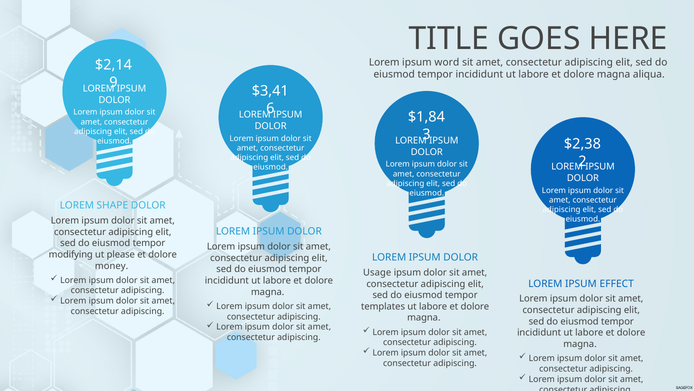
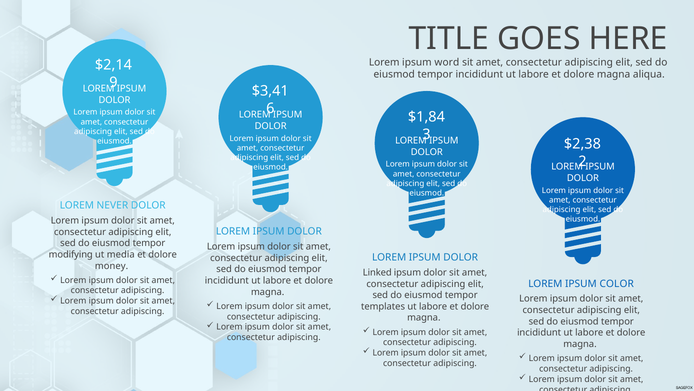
SHAPE: SHAPE -> NEVER
please: please -> media
Usage: Usage -> Linked
EFFECT: EFFECT -> COLOR
